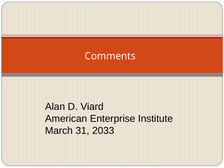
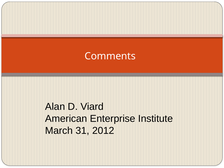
2033: 2033 -> 2012
